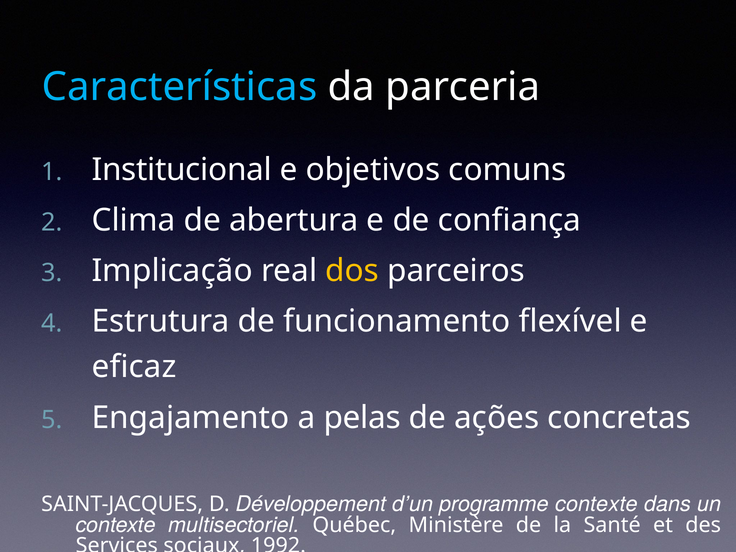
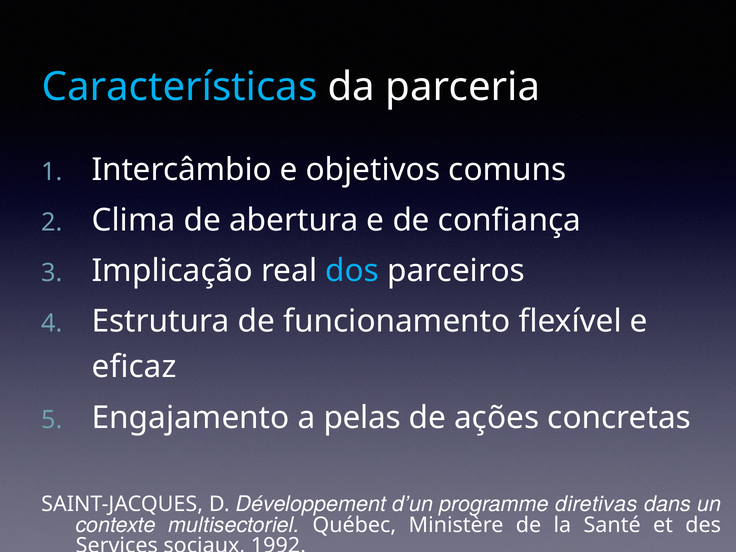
Institucional: Institucional -> Intercâmbio
dos colour: yellow -> light blue
programme contexte: contexte -> diretivas
